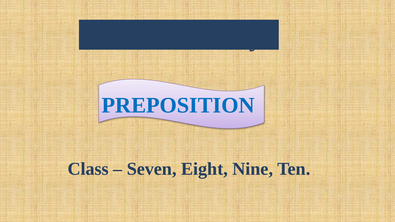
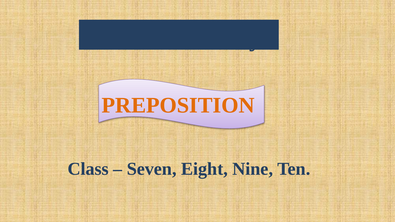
PREPOSITION colour: blue -> orange
